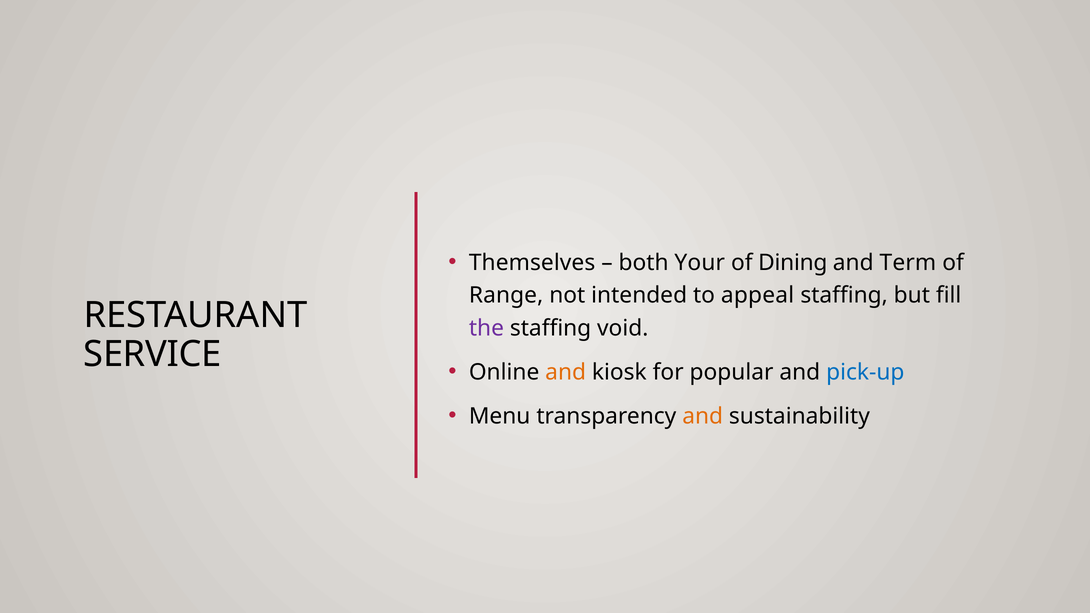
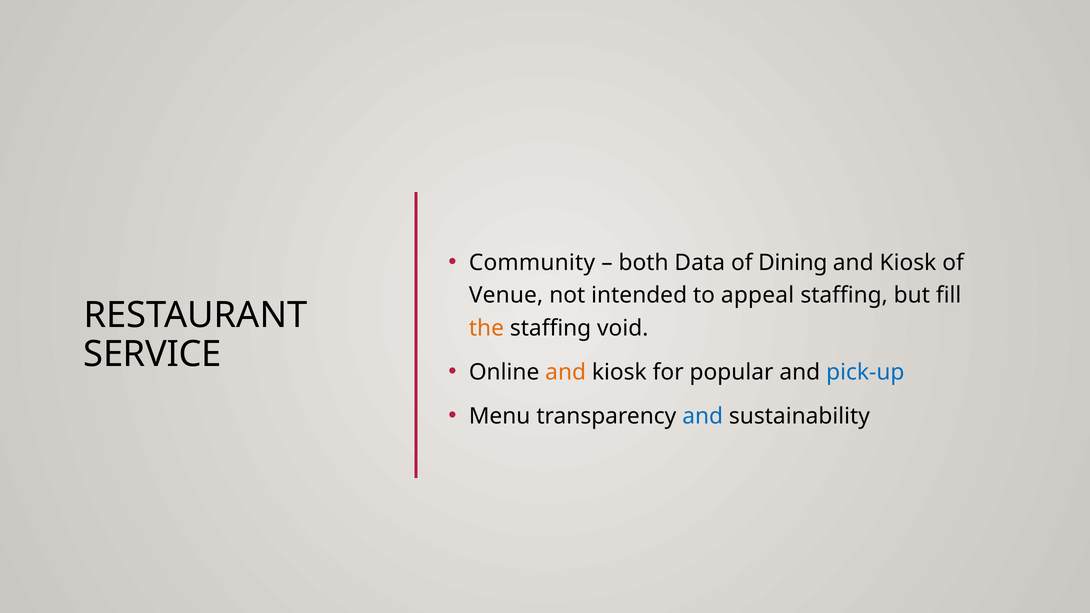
Themselves: Themselves -> Community
Your: Your -> Data
Term at (908, 263): Term -> Kiosk
Range: Range -> Venue
the colour: purple -> orange
and at (703, 416) colour: orange -> blue
